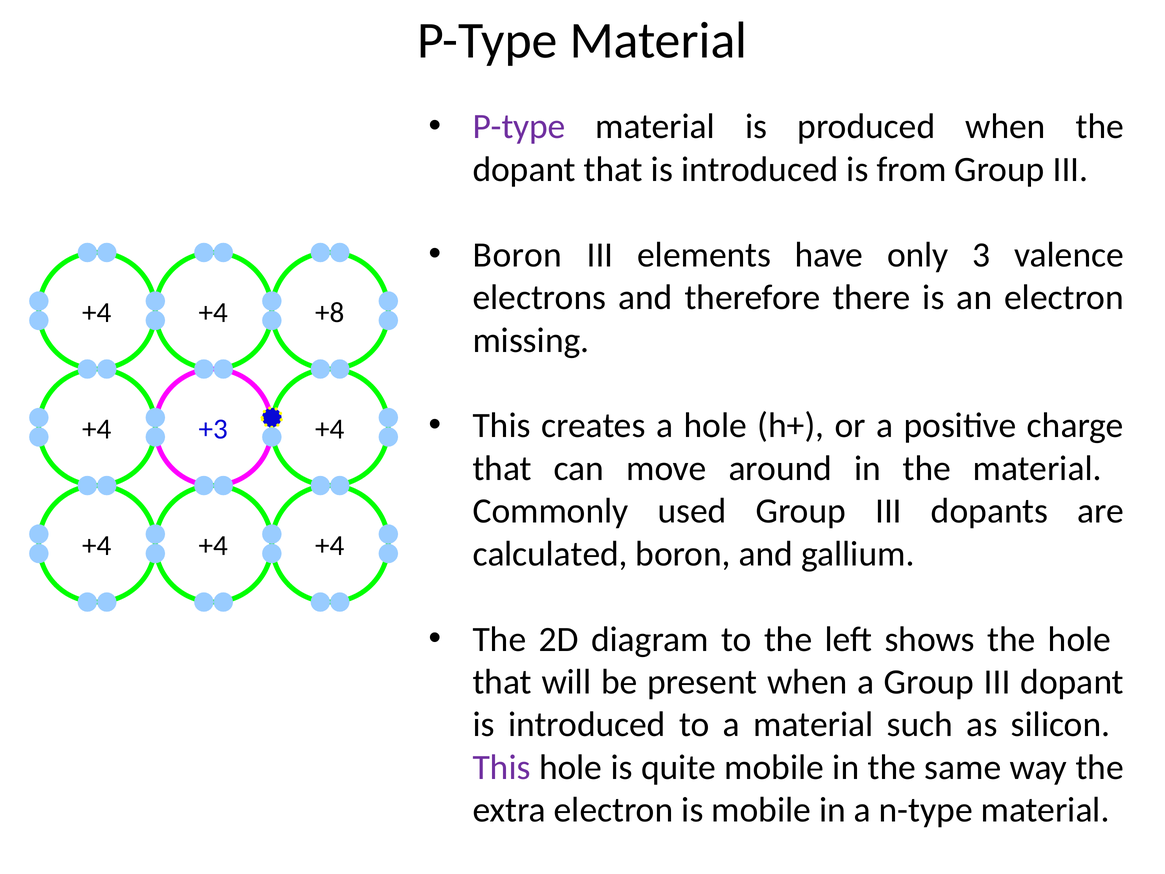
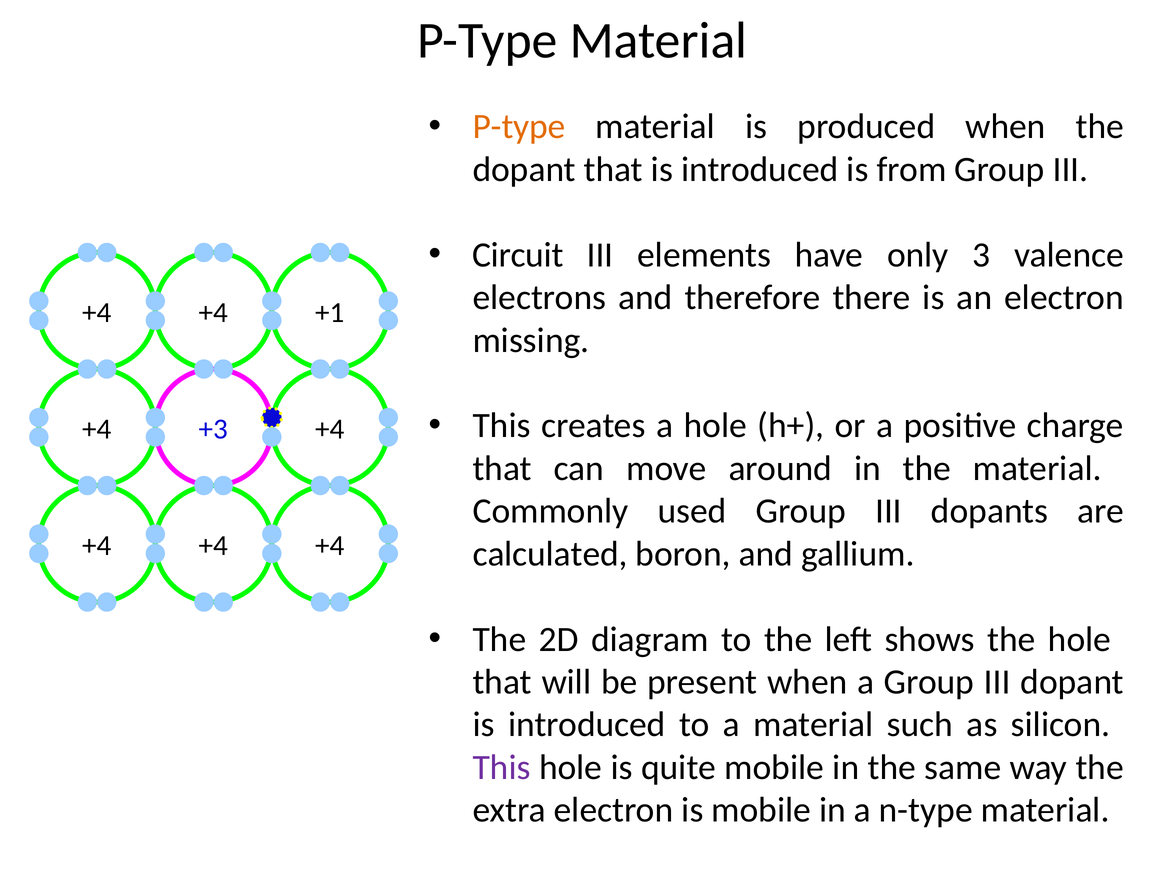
P-type at (519, 127) colour: purple -> orange
Boron at (518, 255): Boron -> Circuit
+8: +8 -> +1
